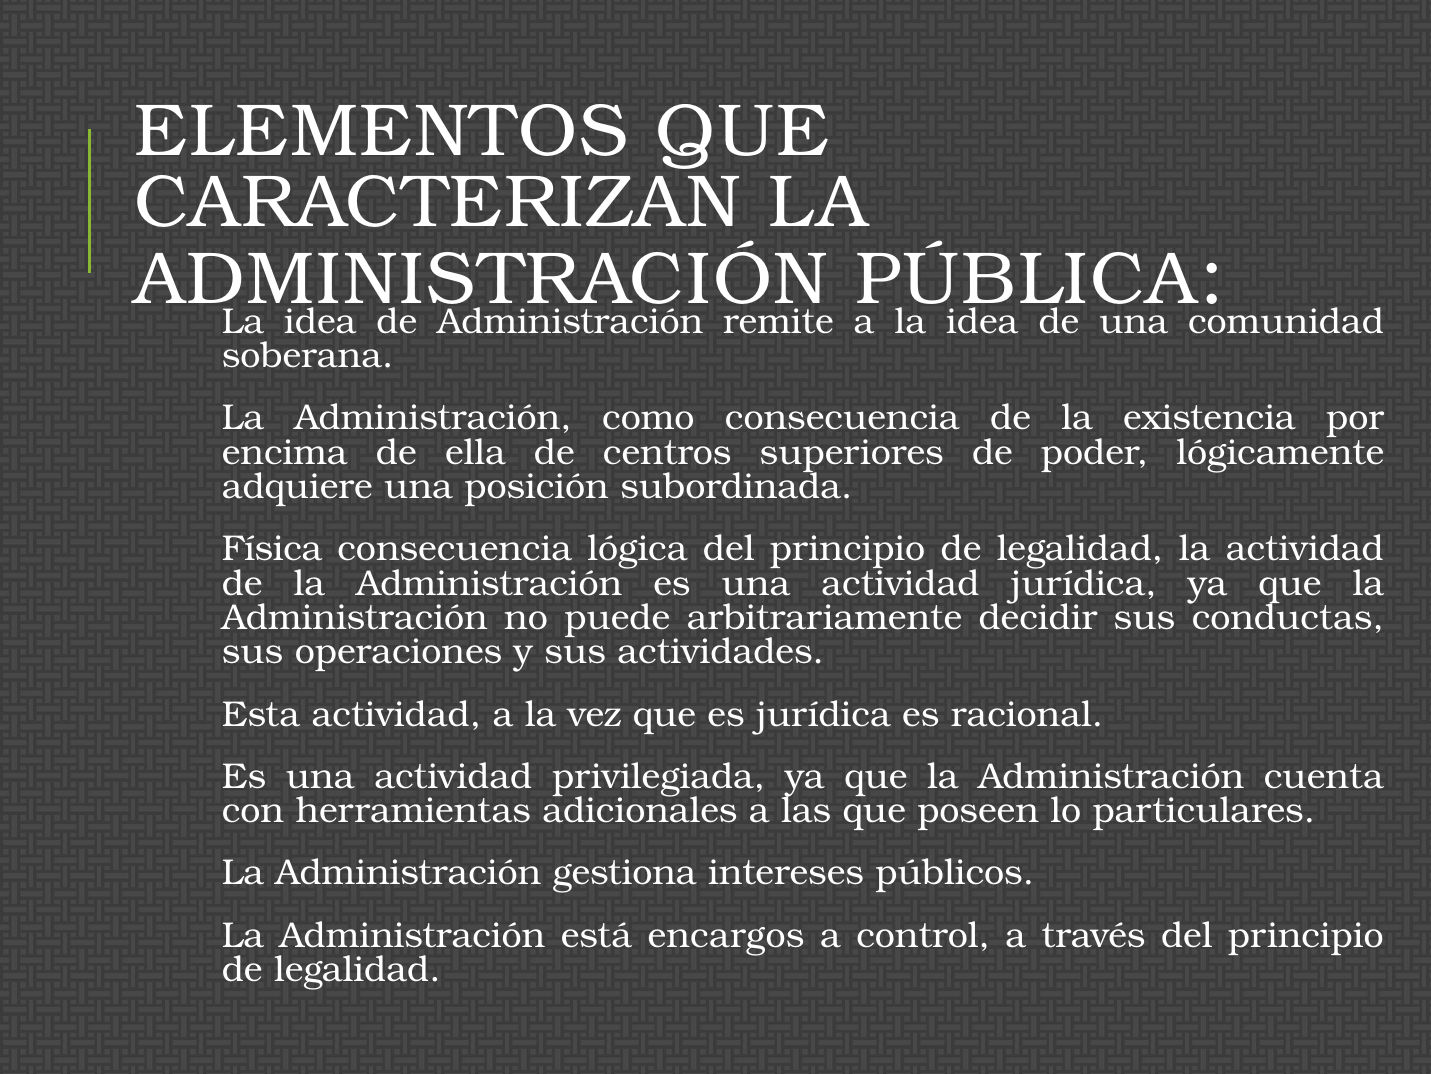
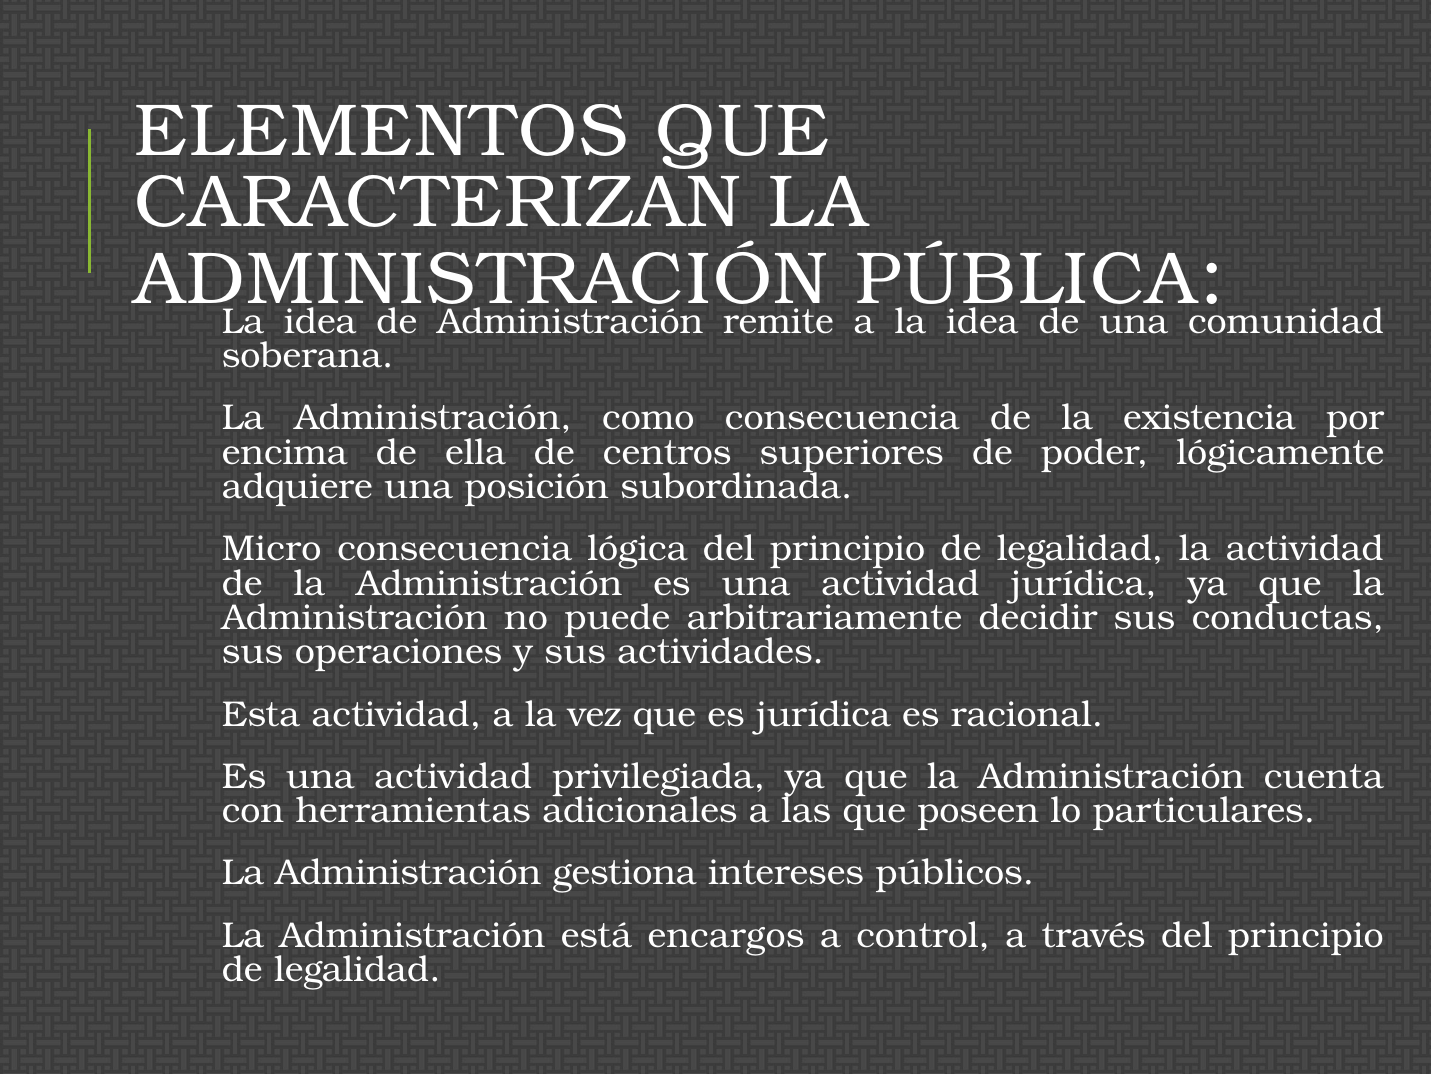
Física: Física -> Micro
